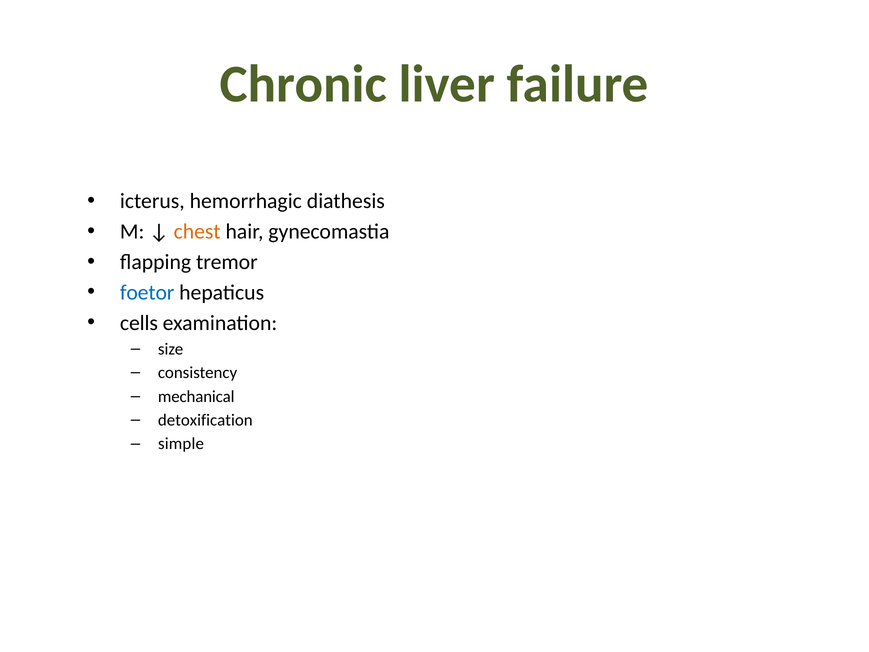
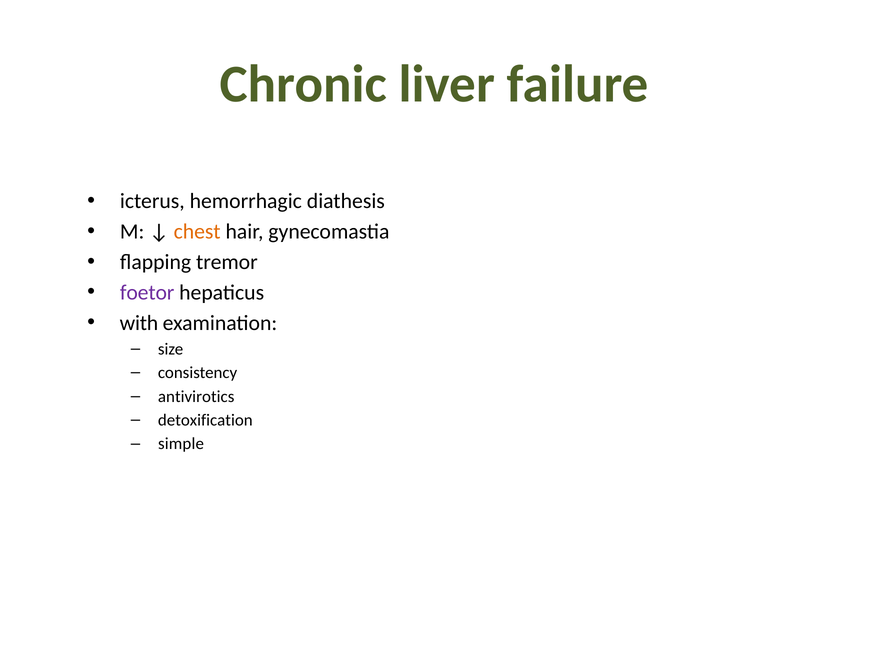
foetor colour: blue -> purple
cells: cells -> with
mechanical: mechanical -> antivirotics
